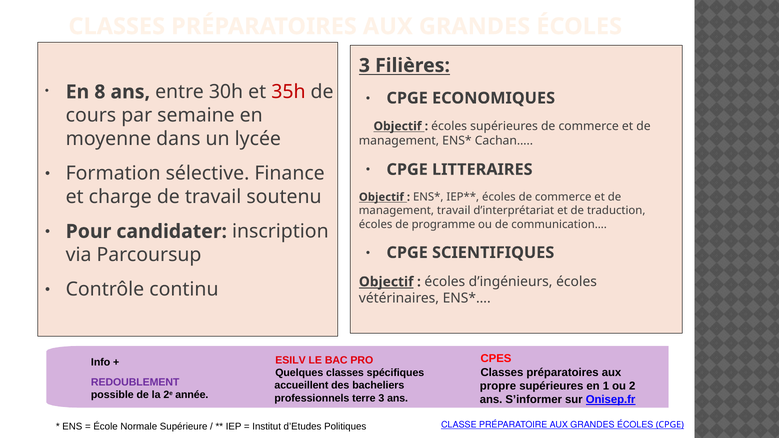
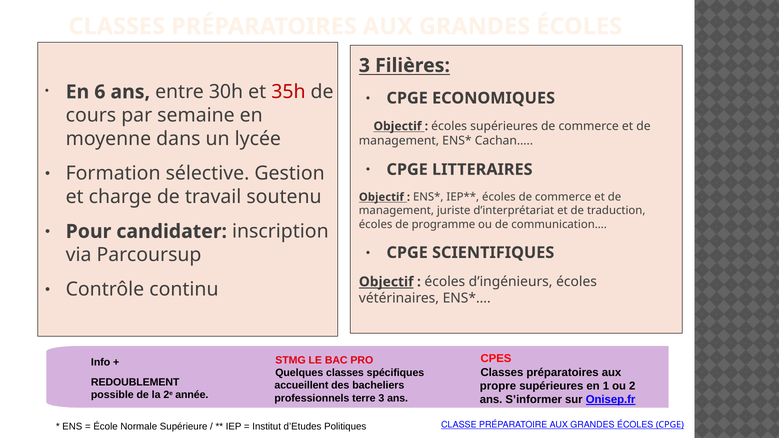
8: 8 -> 6
Finance: Finance -> Gestion
management travail: travail -> juriste
ESILV: ESILV -> STMG
REDOUBLEMENT colour: purple -> black
